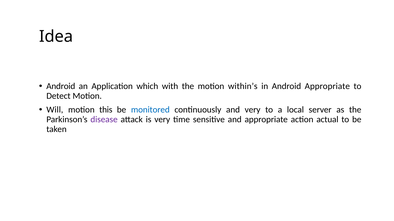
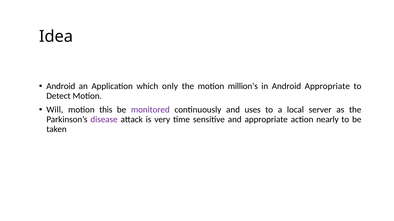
with: with -> only
within’s: within’s -> million’s
monitored colour: blue -> purple
and very: very -> uses
actual: actual -> nearly
